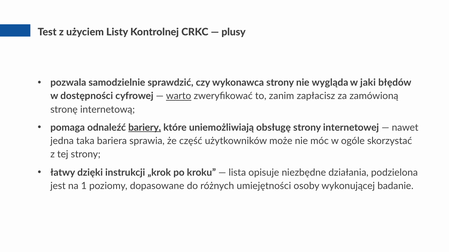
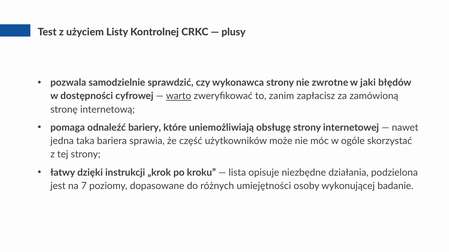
wygląda: wygląda -> zwrotne
bariery underline: present -> none
1: 1 -> 7
